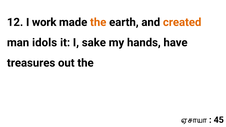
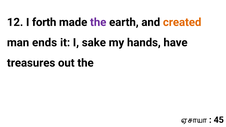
work: work -> forth
the at (98, 22) colour: orange -> purple
idols: idols -> ends
